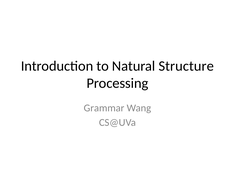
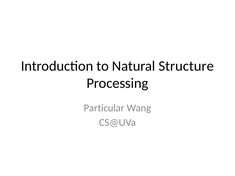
Grammar: Grammar -> Particular
